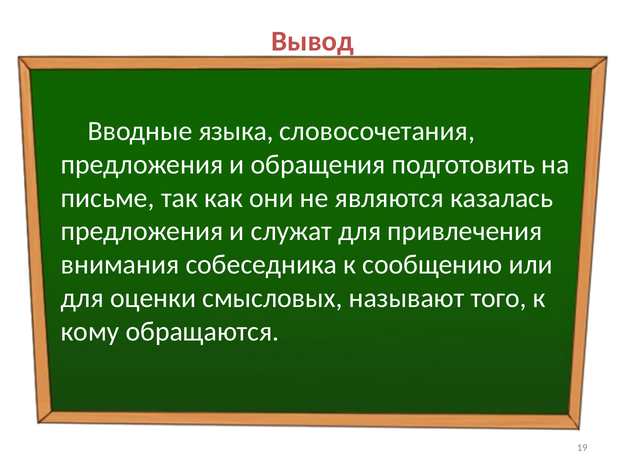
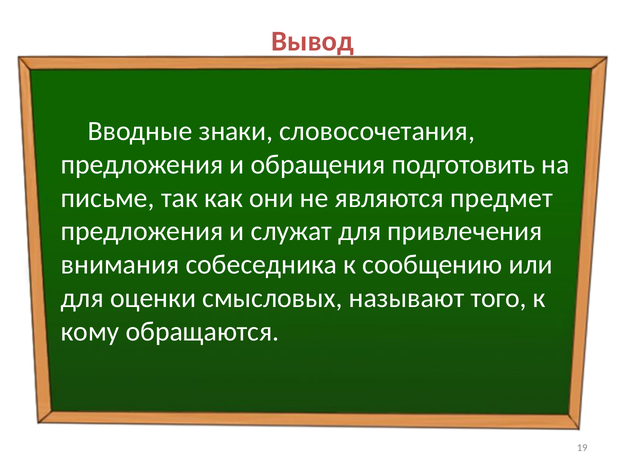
языка: языка -> знаки
казалась: казалась -> предмет
